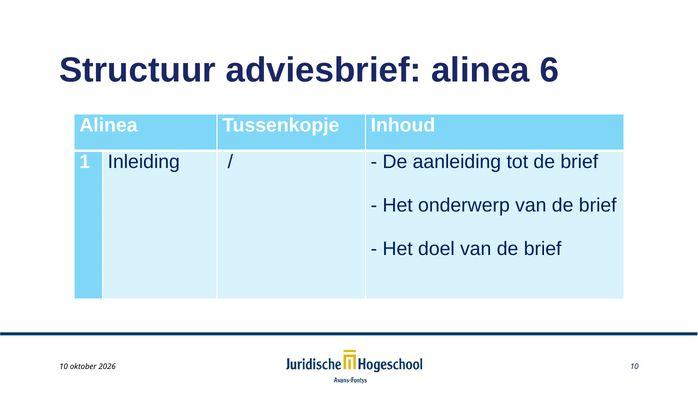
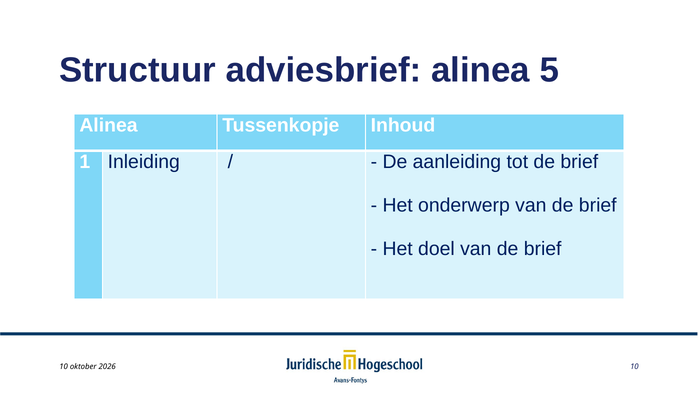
6: 6 -> 5
